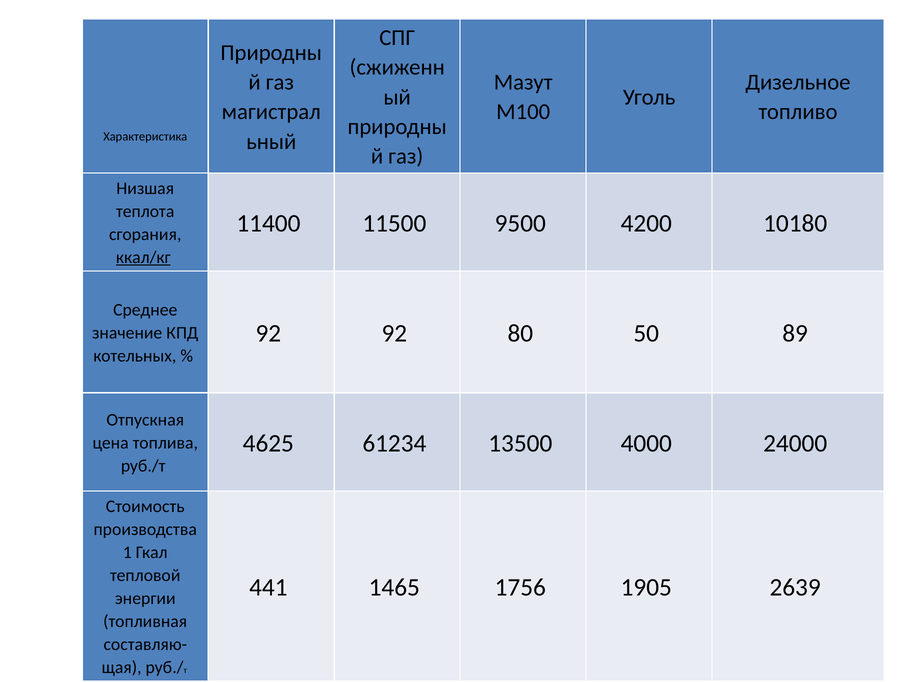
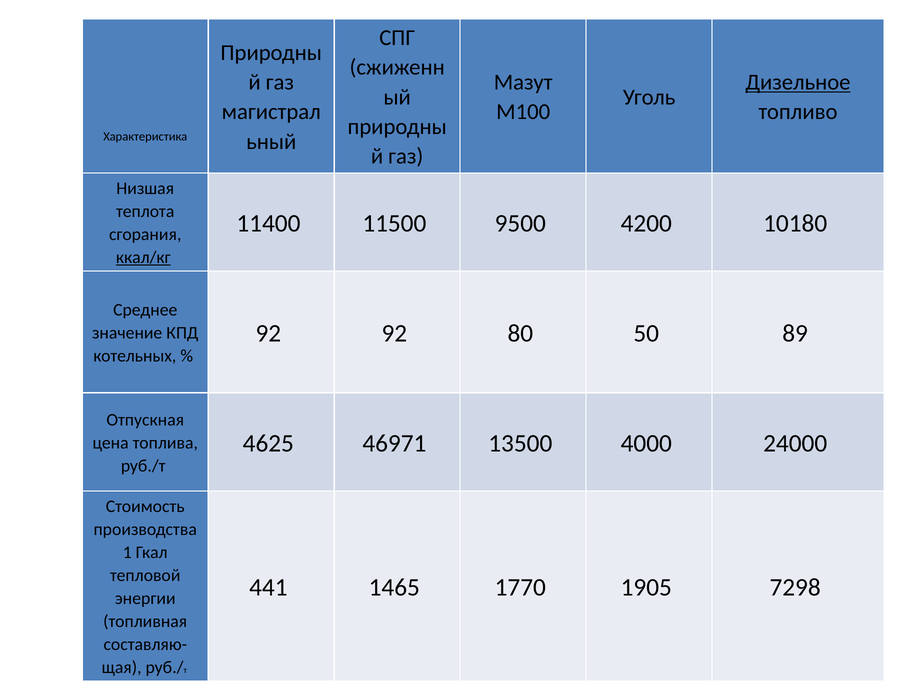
Дизельное underline: none -> present
61234: 61234 -> 46971
1756: 1756 -> 1770
2639: 2639 -> 7298
